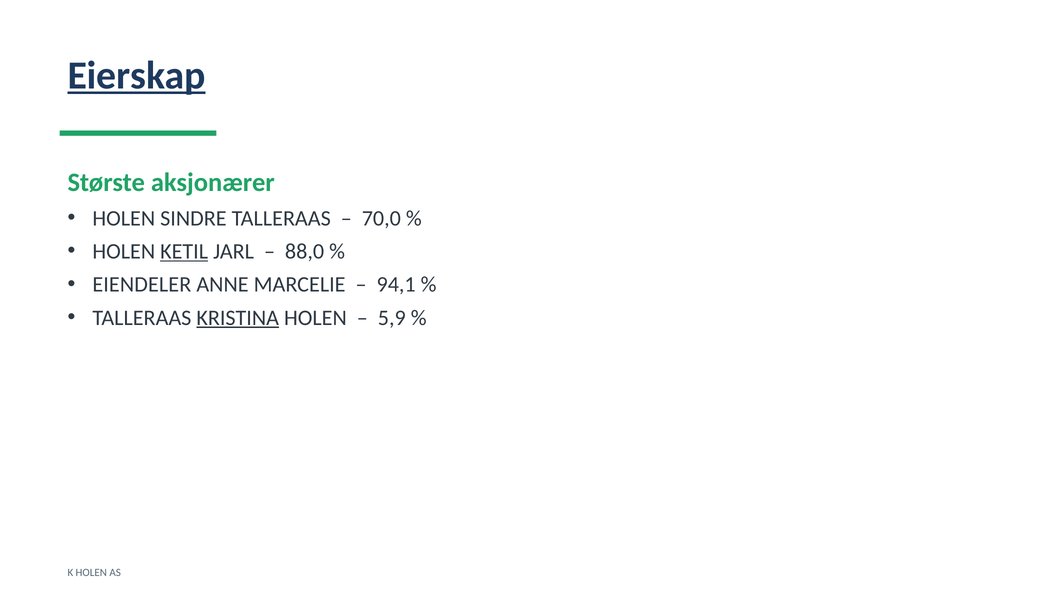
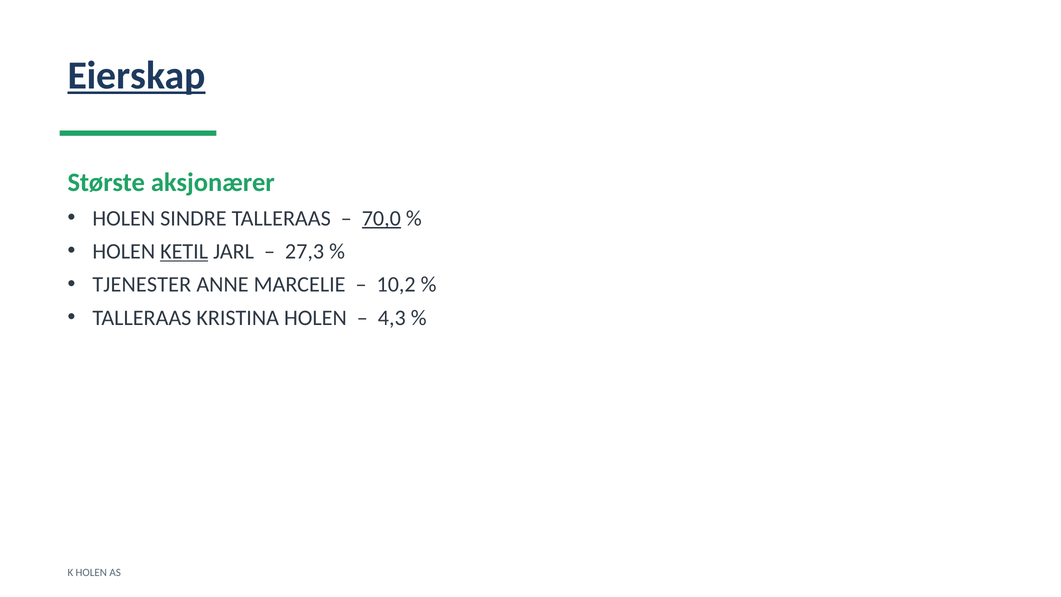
70,0 underline: none -> present
88,0: 88,0 -> 27,3
EIENDELER: EIENDELER -> TJENESTER
94,1: 94,1 -> 10,2
KRISTINA underline: present -> none
5,9: 5,9 -> 4,3
